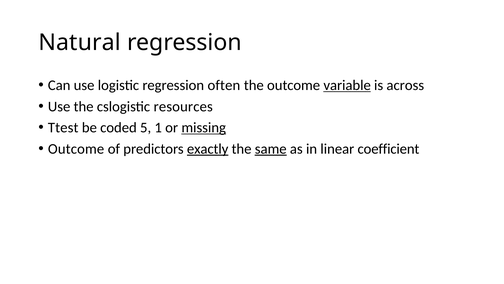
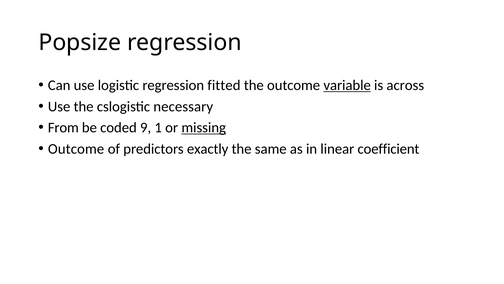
Natural: Natural -> Popsize
often: often -> fitted
resources: resources -> necessary
Ttest: Ttest -> From
5: 5 -> 9
exactly underline: present -> none
same underline: present -> none
